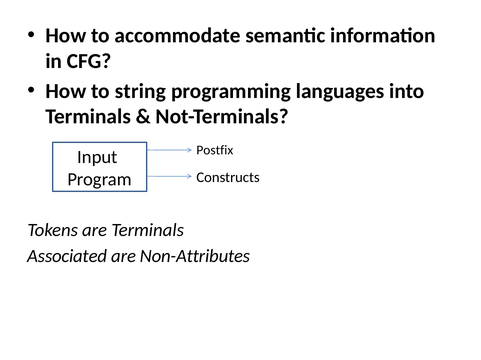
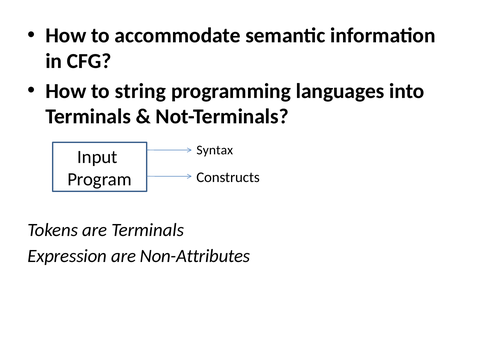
Postfix: Postfix -> Syntax
Associated: Associated -> Expression
